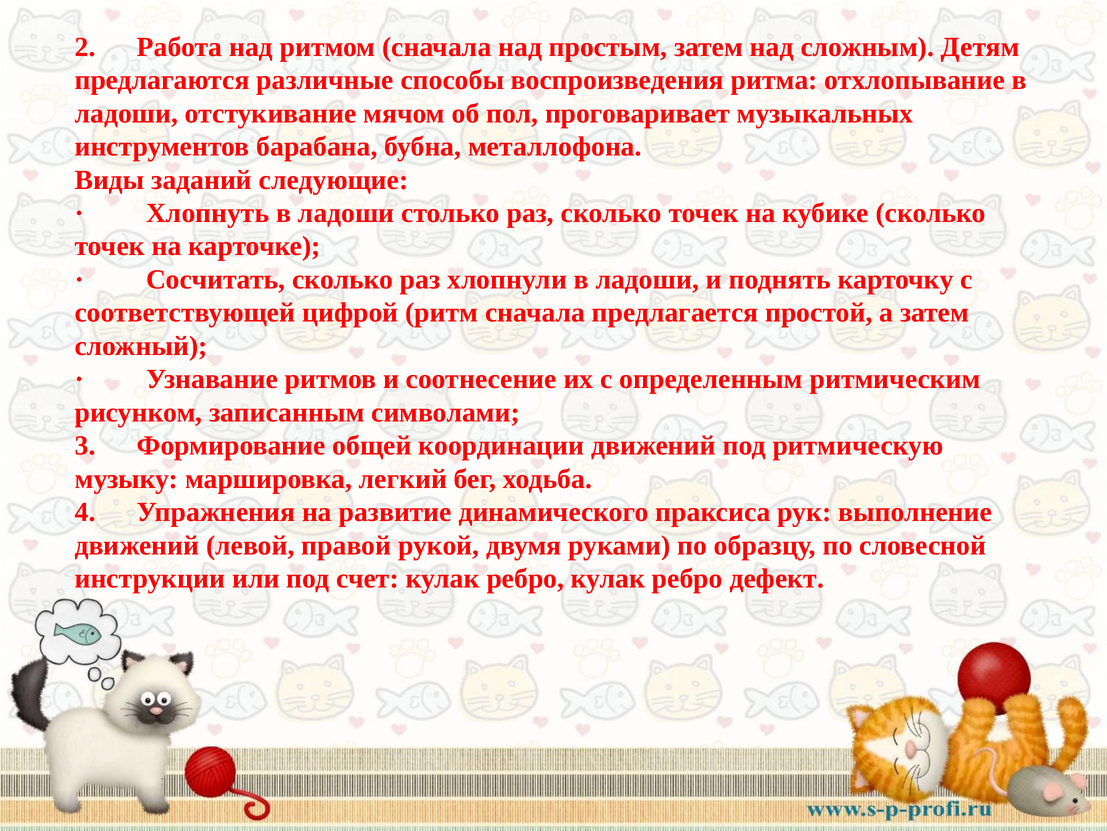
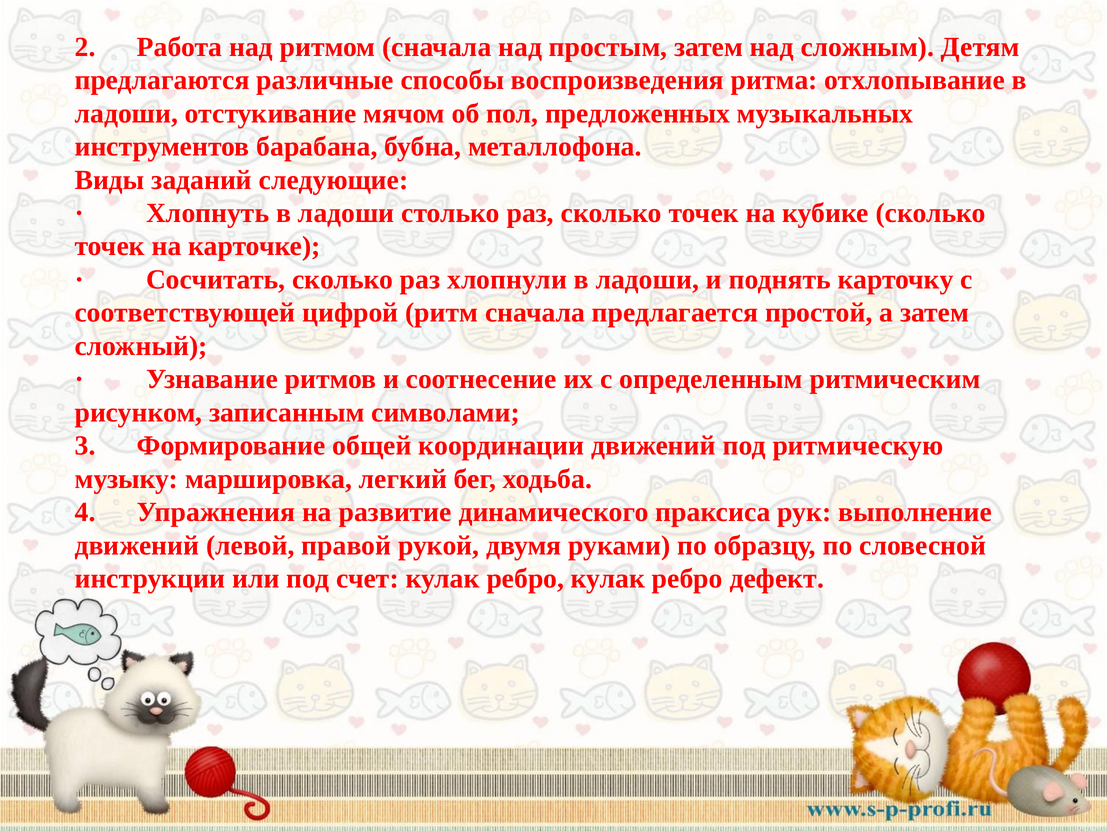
проговаривает: проговаривает -> предложенных
